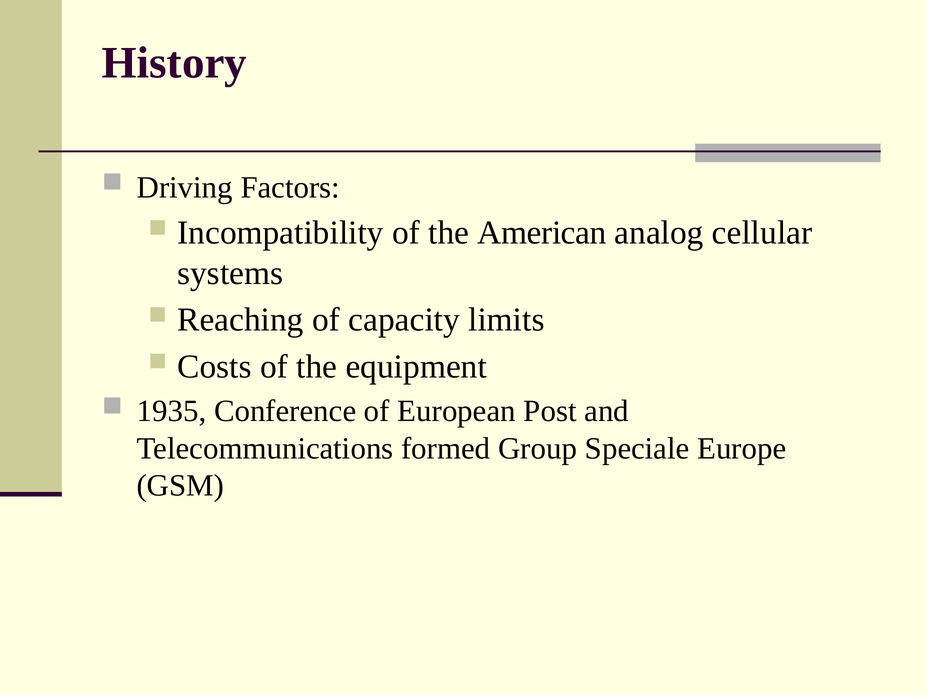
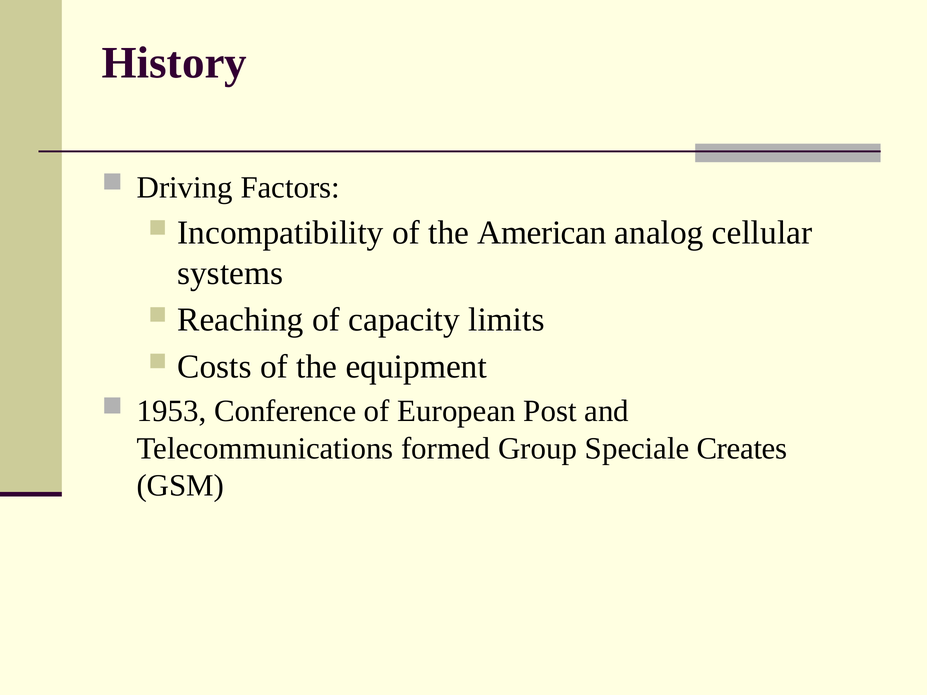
1935: 1935 -> 1953
Europe: Europe -> Creates
